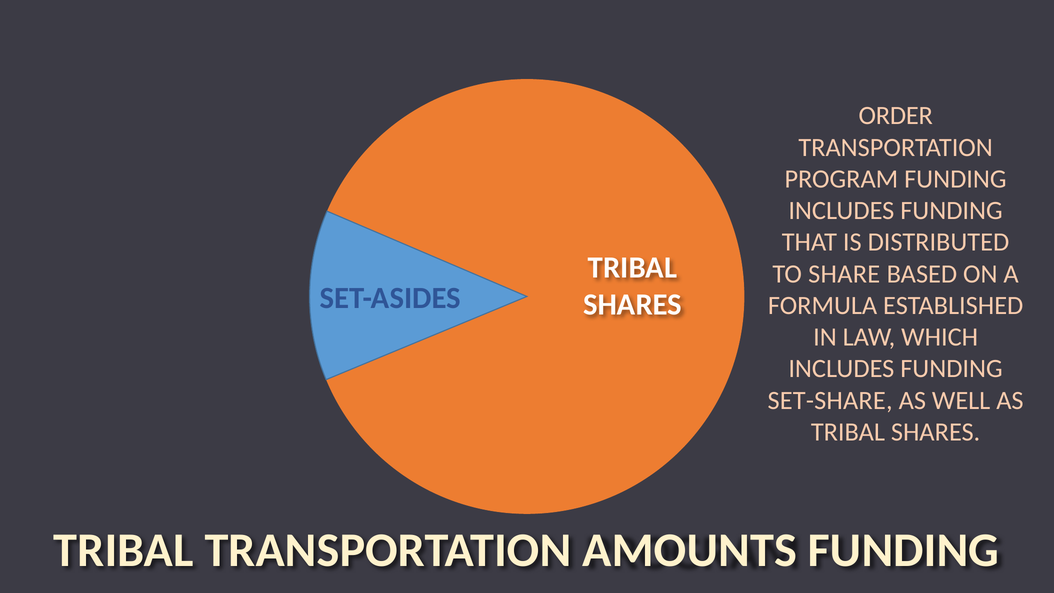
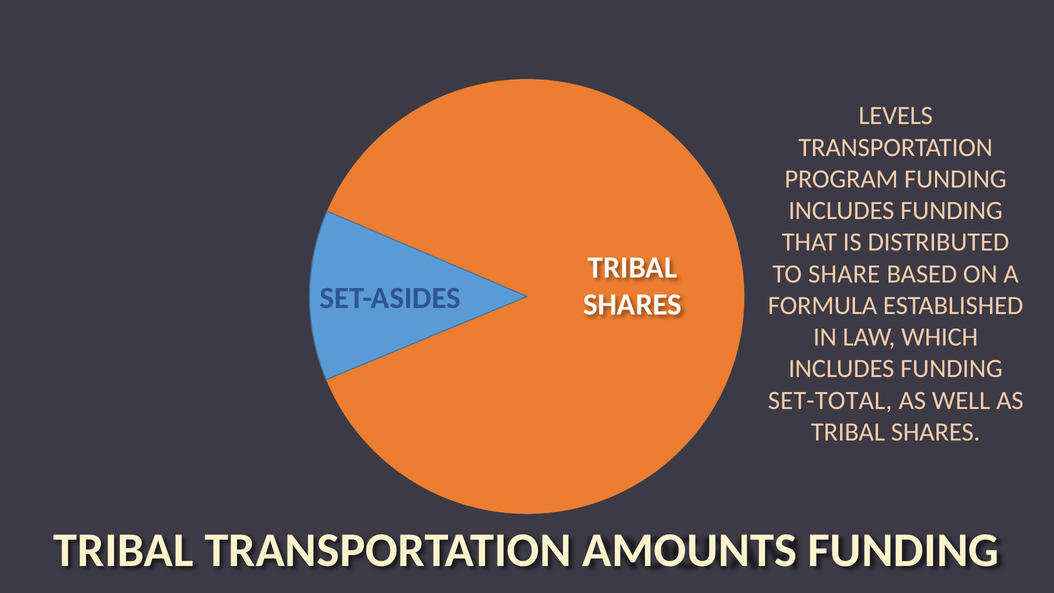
ORDER: ORDER -> LEVELS
SET-SHARE: SET-SHARE -> SET-TOTAL
